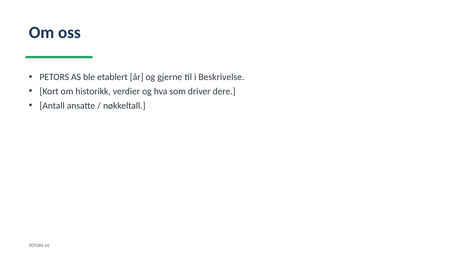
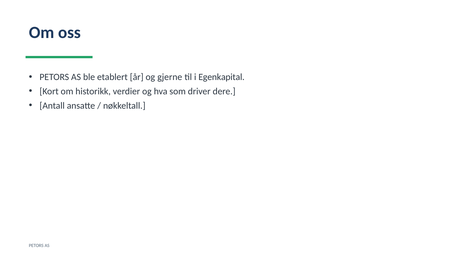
Beskrivelse: Beskrivelse -> Egenkapital
